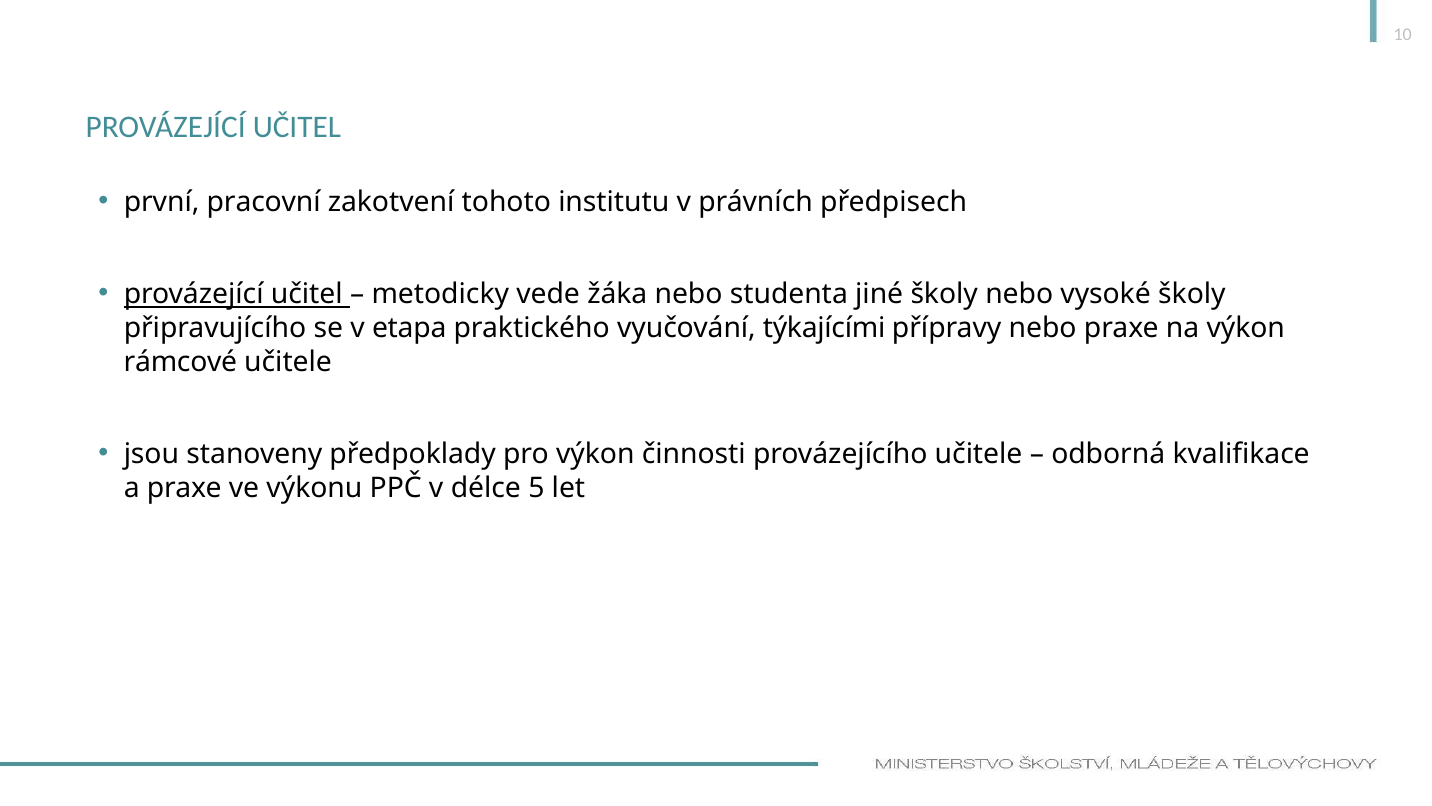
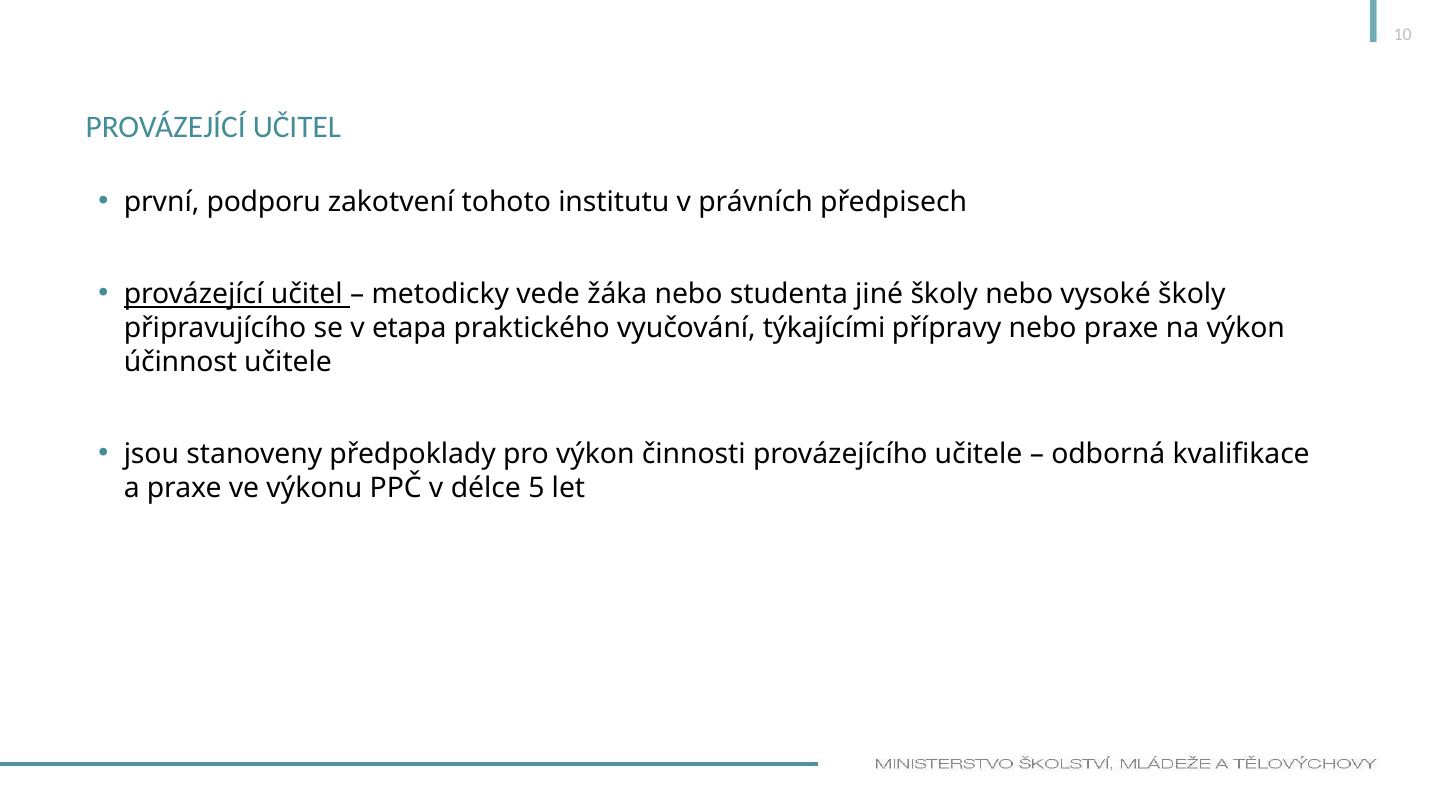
pracovní: pracovní -> podporu
rámcové: rámcové -> účinnost
